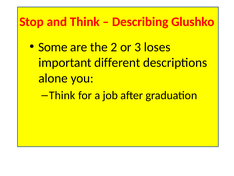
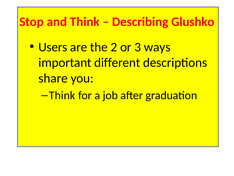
Some: Some -> Users
loses: loses -> ways
alone: alone -> share
